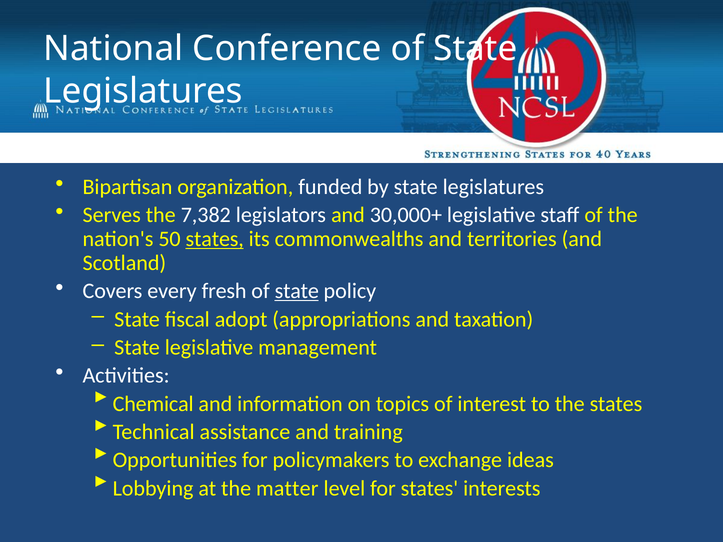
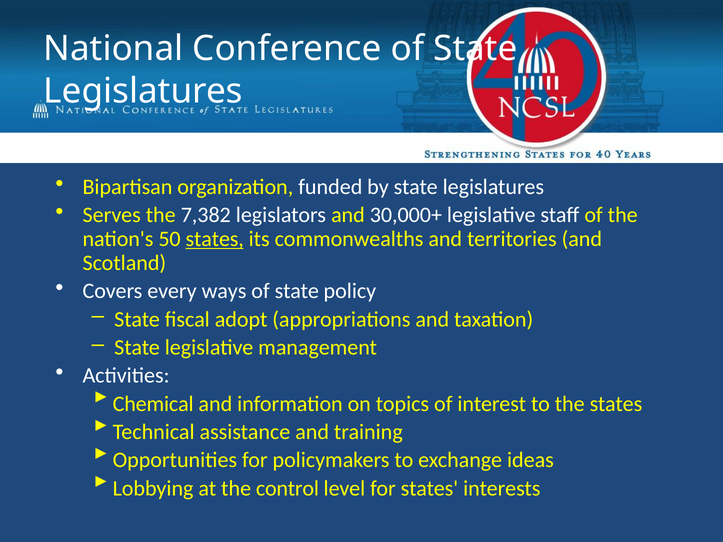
fresh: fresh -> ways
state at (297, 291) underline: present -> none
matter: matter -> control
